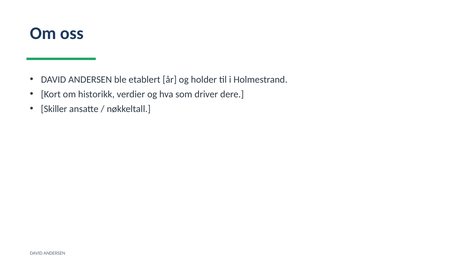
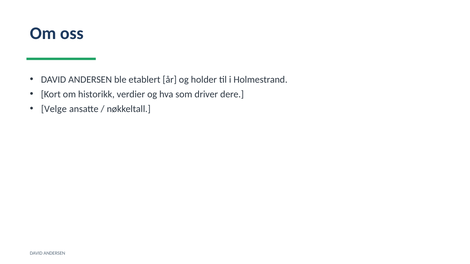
Skiller: Skiller -> Velge
